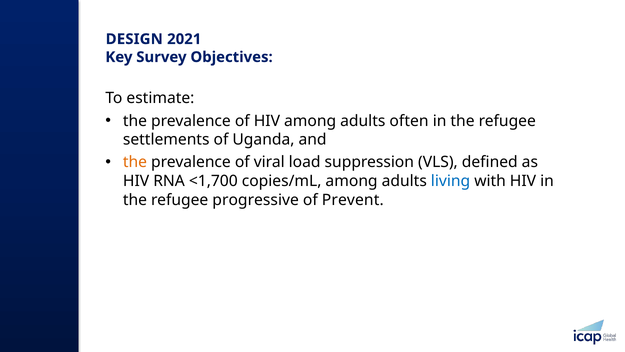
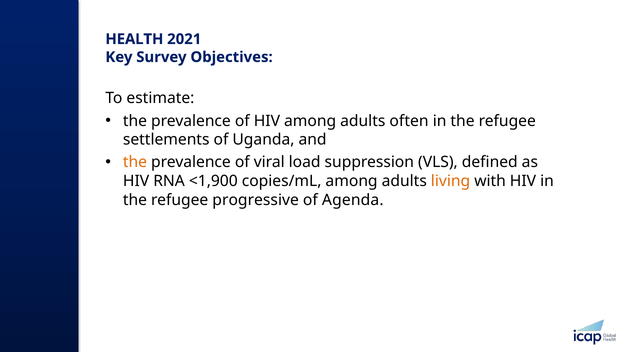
DESIGN: DESIGN -> HEALTH
<1,700: <1,700 -> <1,900
living colour: blue -> orange
Prevent: Prevent -> Agenda
